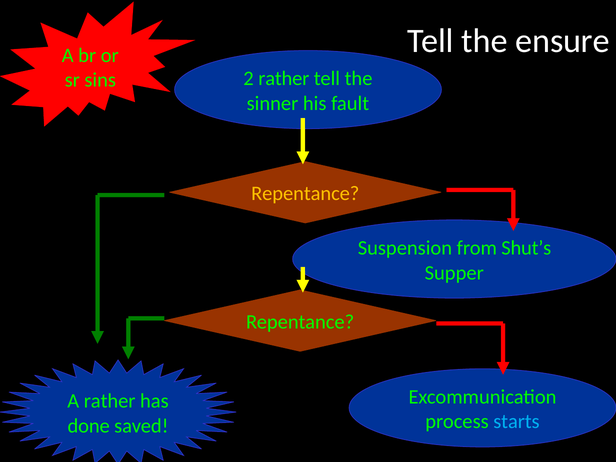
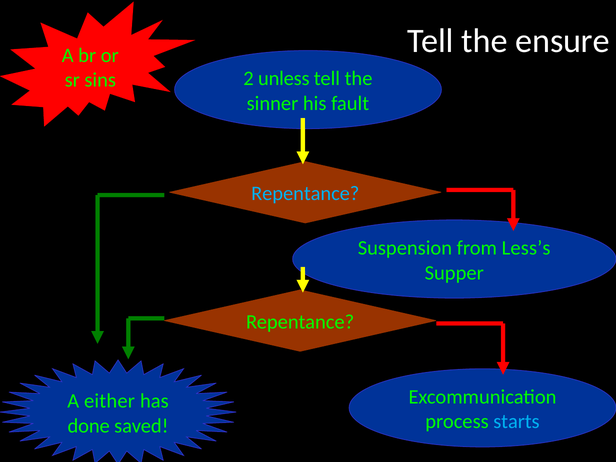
2 rather: rather -> unless
Repentance at (305, 194) colour: yellow -> light blue
Shut’s: Shut’s -> Less’s
A rather: rather -> either
